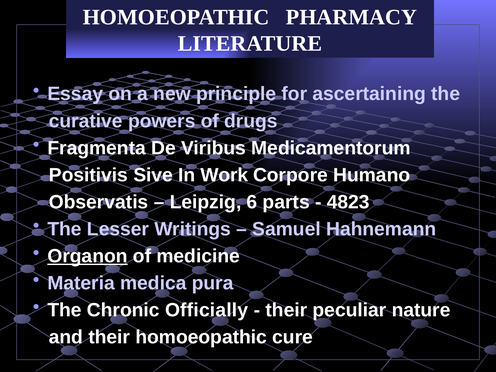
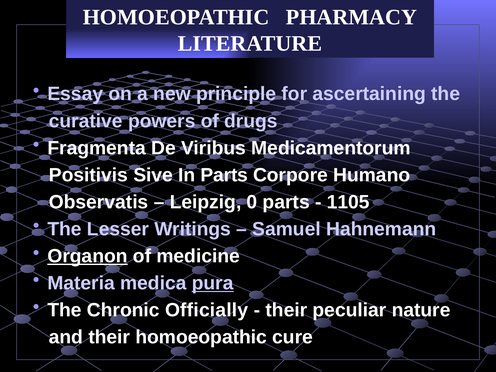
In Work: Work -> Parts
6: 6 -> 0
4823: 4823 -> 1105
pura underline: none -> present
